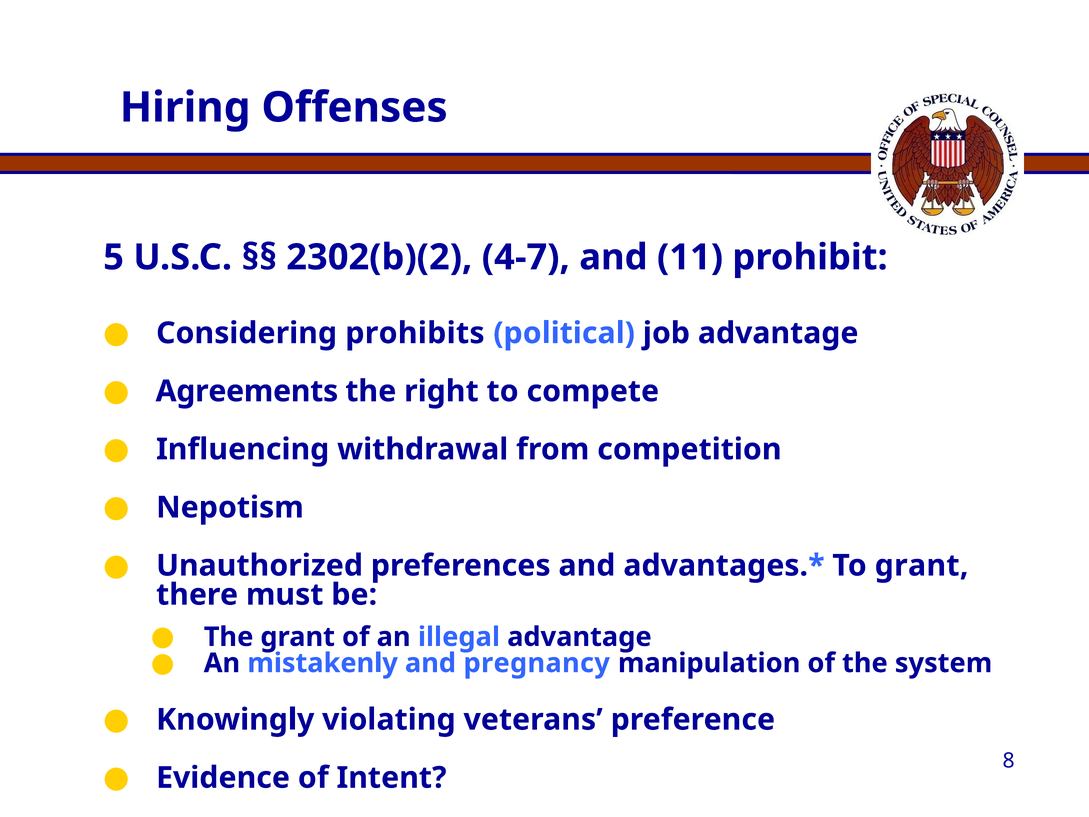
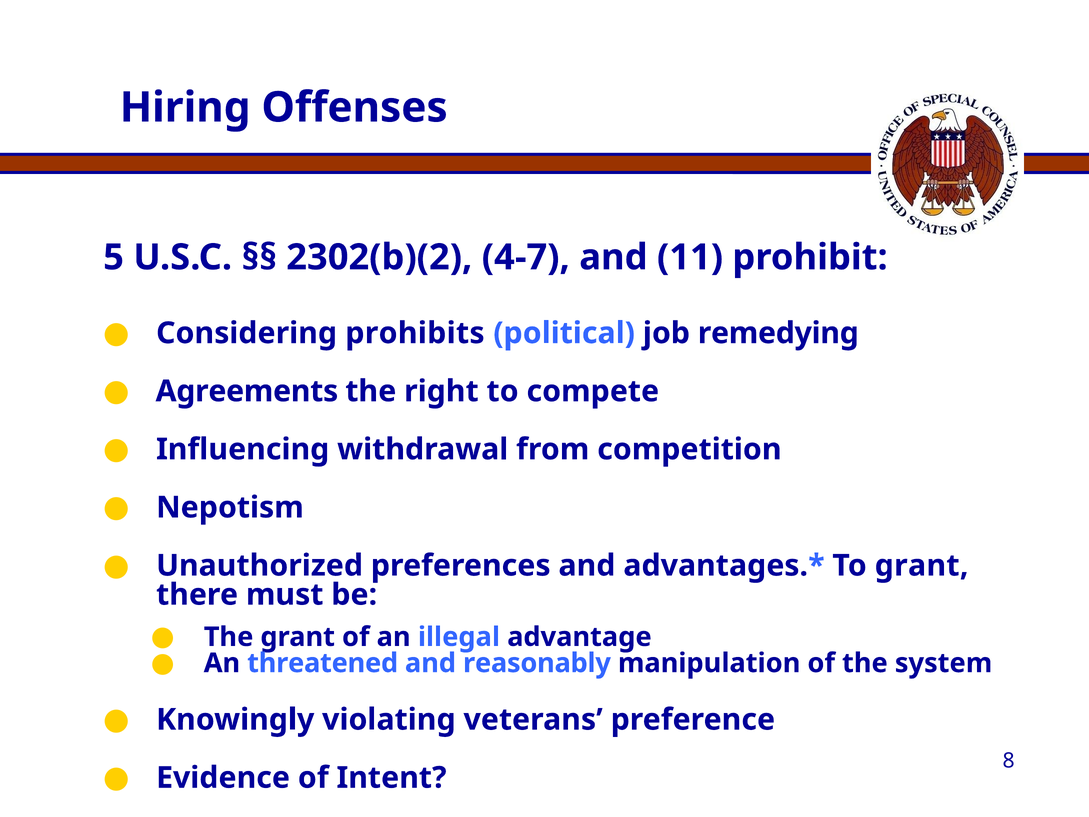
job advantage: advantage -> remedying
mistakenly: mistakenly -> threatened
pregnancy: pregnancy -> reasonably
